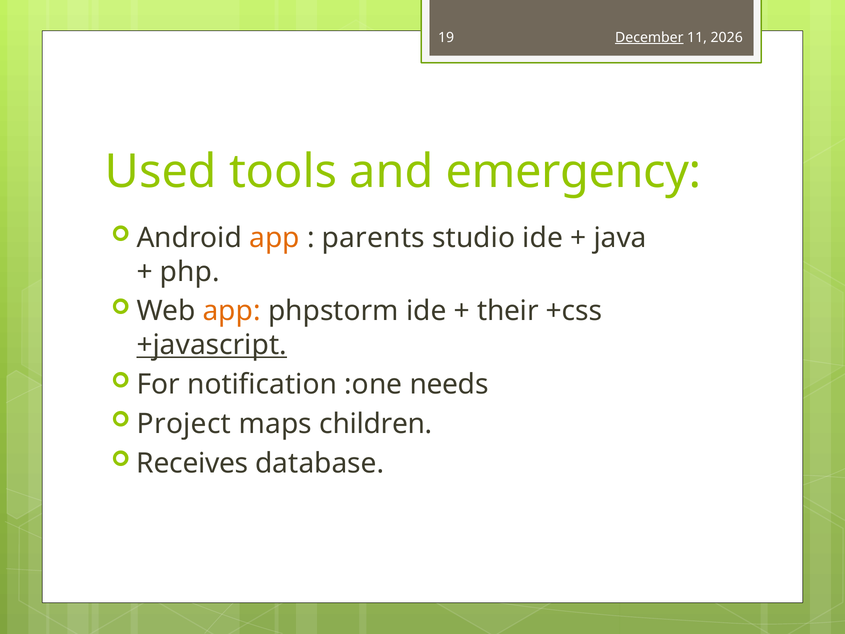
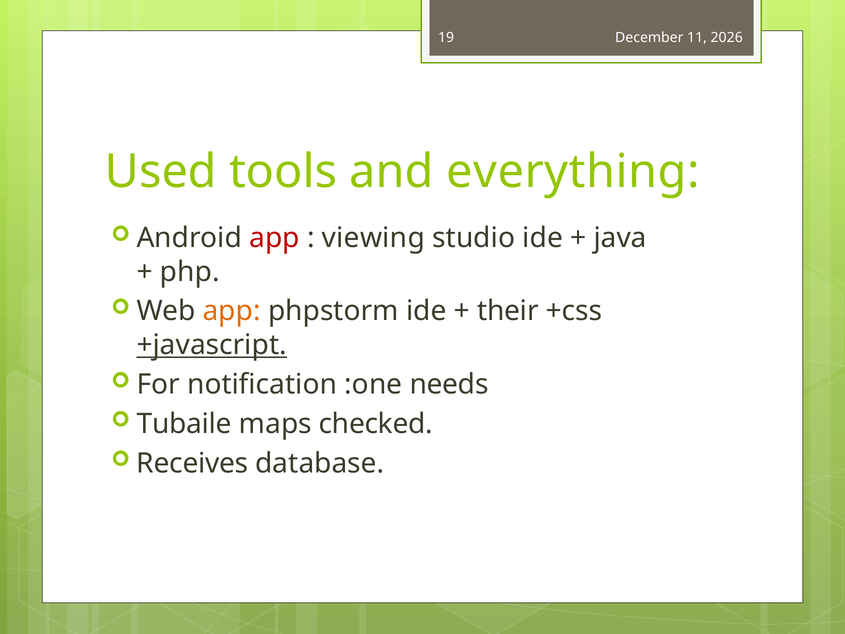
December underline: present -> none
emergency: emergency -> everything
app at (275, 238) colour: orange -> red
parents: parents -> viewing
Project: Project -> Tubaile
children: children -> checked
